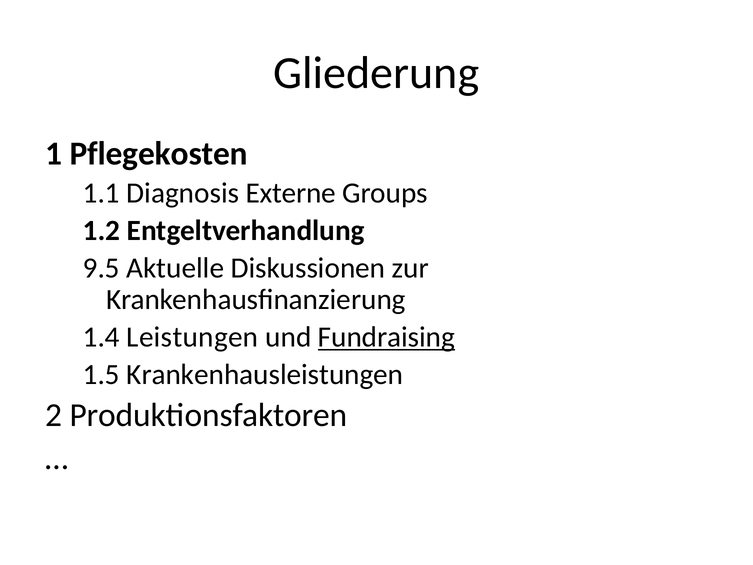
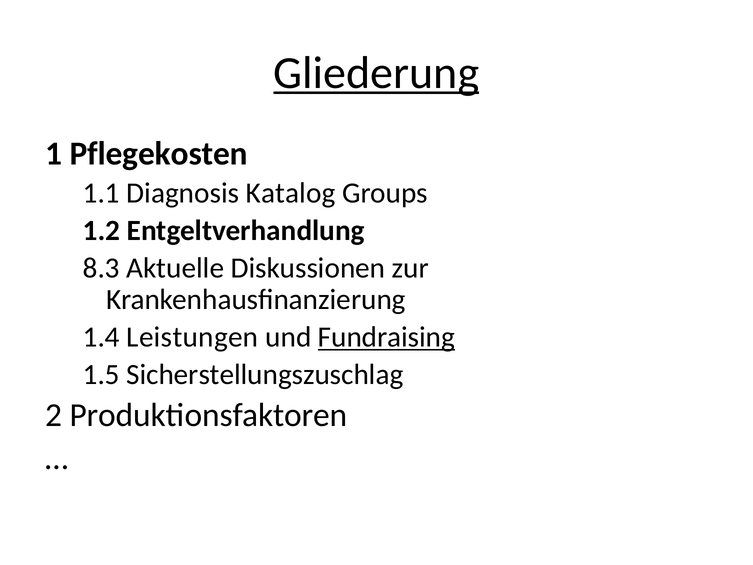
Gliederung underline: none -> present
Externe: Externe -> Katalog
9.5: 9.5 -> 8.3
Krankenhausleistungen: Krankenhausleistungen -> Sicherstellungszuschlag
